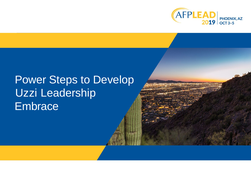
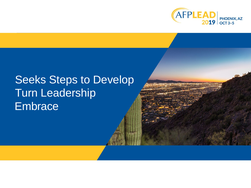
Power: Power -> Seeks
Uzzi: Uzzi -> Turn
